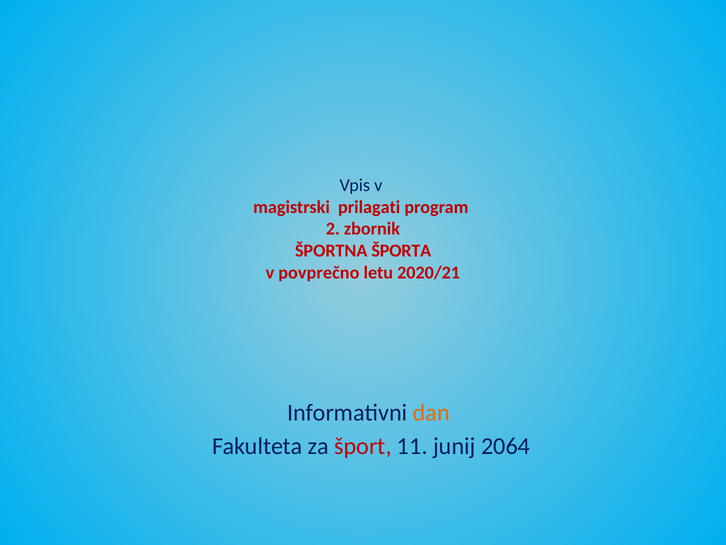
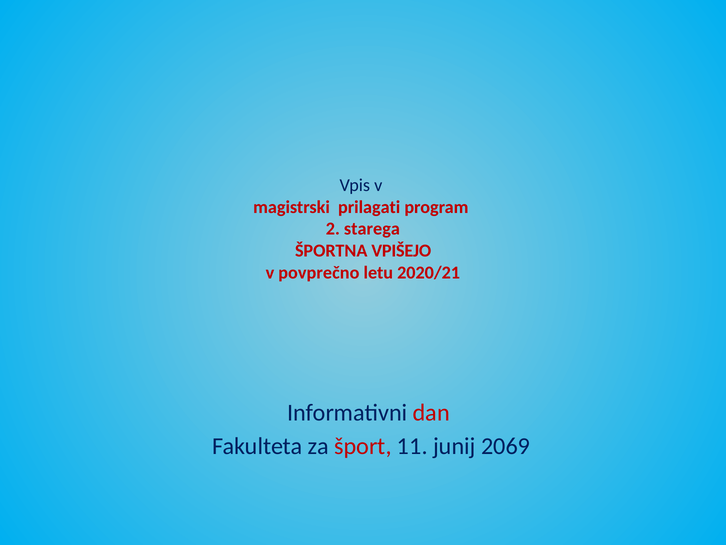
zbornik: zbornik -> starega
ŠPORTA: ŠPORTA -> VPIŠEJO
dan colour: orange -> red
2064: 2064 -> 2069
